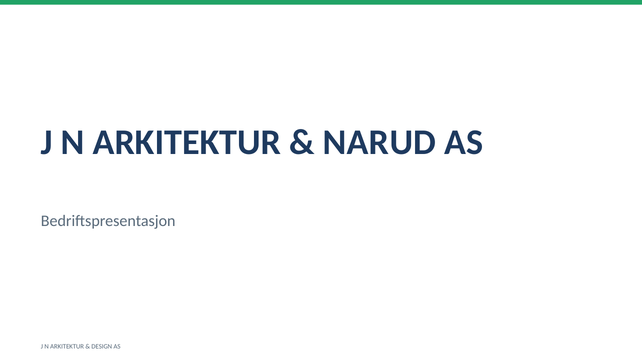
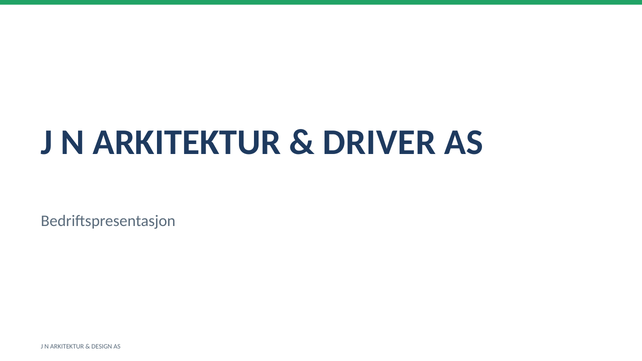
NARUD: NARUD -> DRIVER
